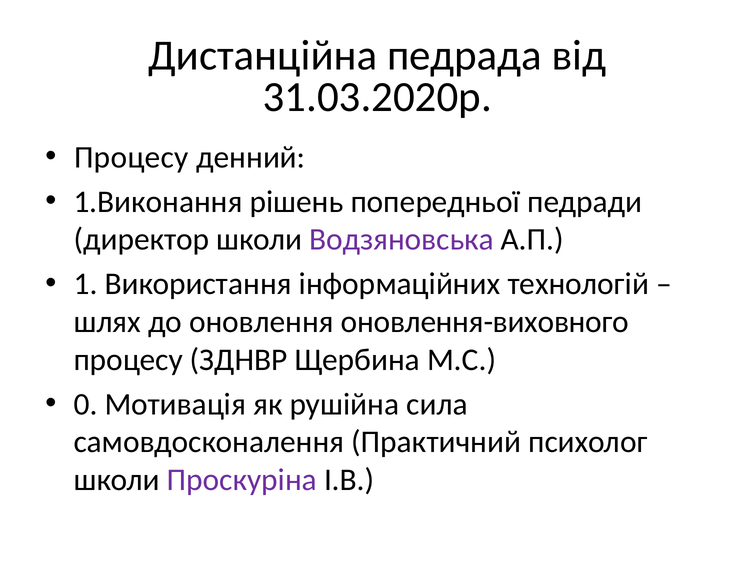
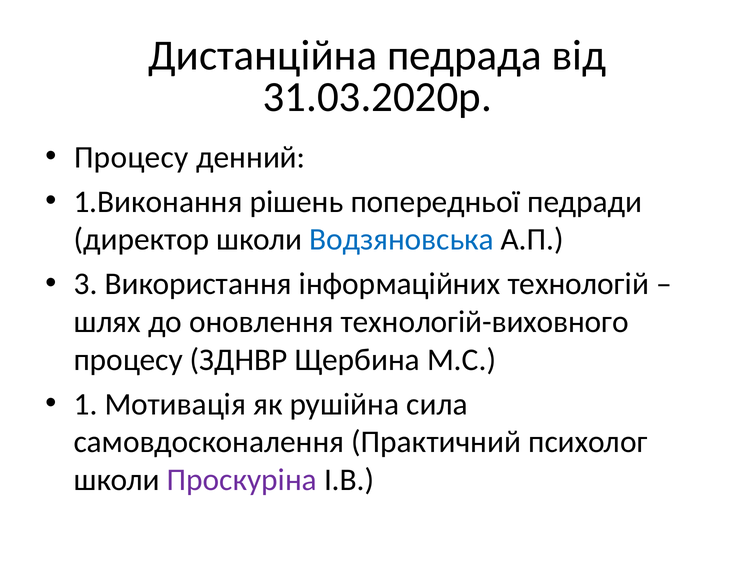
Водзяновська colour: purple -> blue
1: 1 -> 3
оновлення-виховного: оновлення-виховного -> технологій-виховного
0: 0 -> 1
